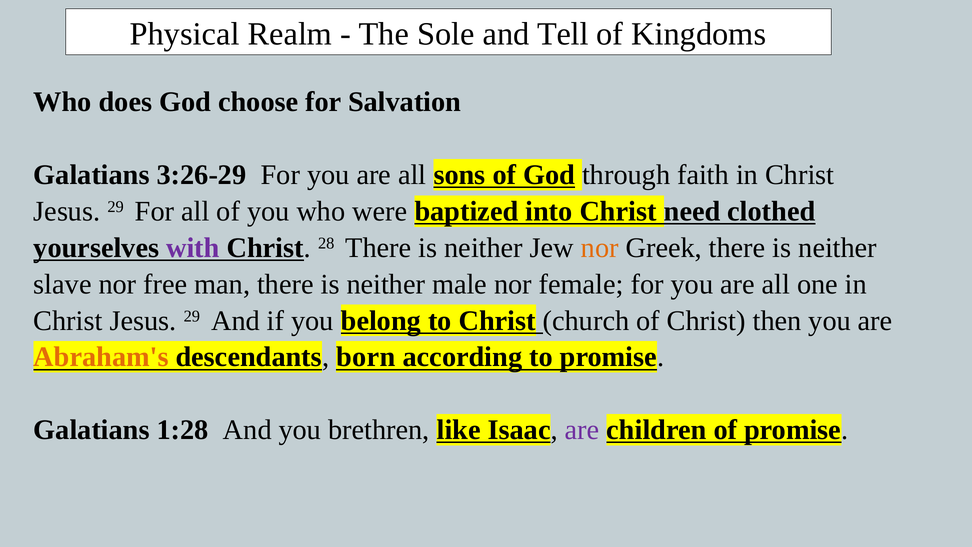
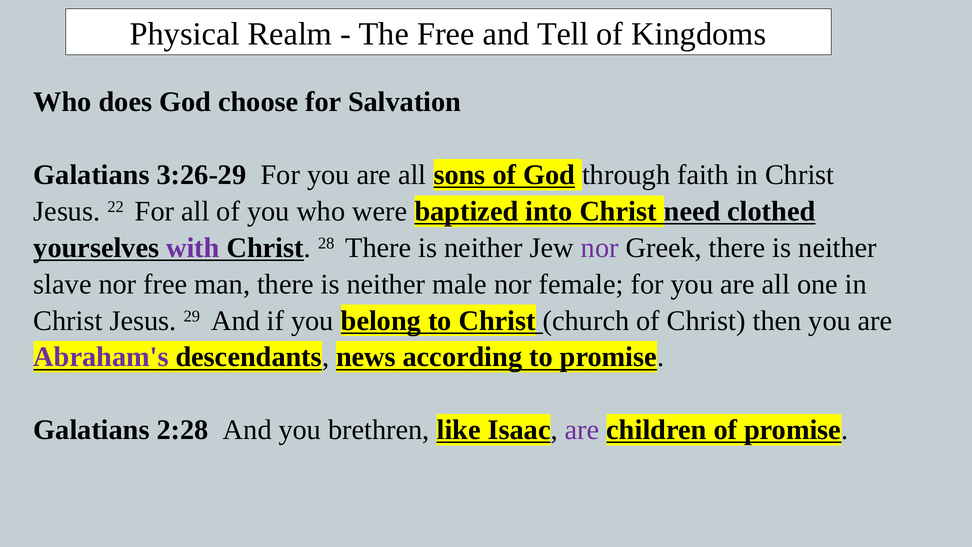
The Sole: Sole -> Free
29 at (116, 207): 29 -> 22
nor at (600, 248) colour: orange -> purple
Abraham's colour: orange -> purple
born: born -> news
1:28: 1:28 -> 2:28
